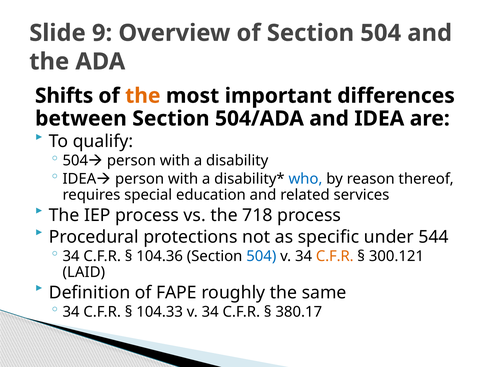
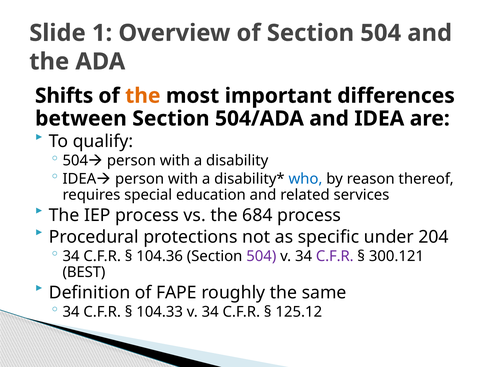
9: 9 -> 1
718: 718 -> 684
544: 544 -> 204
504 at (261, 256) colour: blue -> purple
C.F.R at (335, 256) colour: orange -> purple
LAID: LAID -> BEST
380.17: 380.17 -> 125.12
